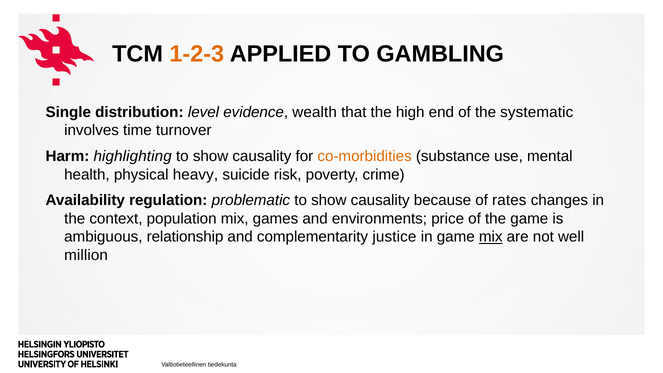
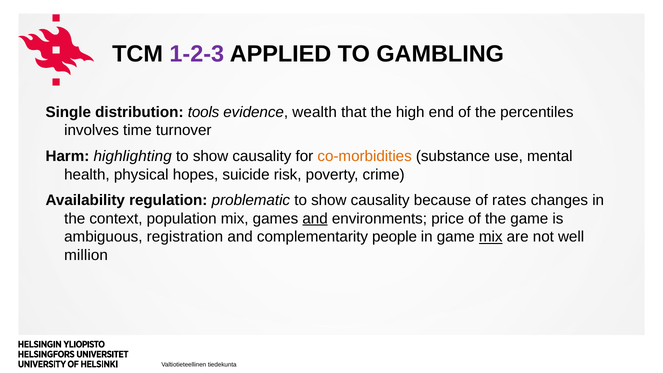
1-2-3 colour: orange -> purple
level: level -> tools
systematic: systematic -> percentiles
heavy: heavy -> hopes
and at (315, 219) underline: none -> present
relationship: relationship -> registration
justice: justice -> people
